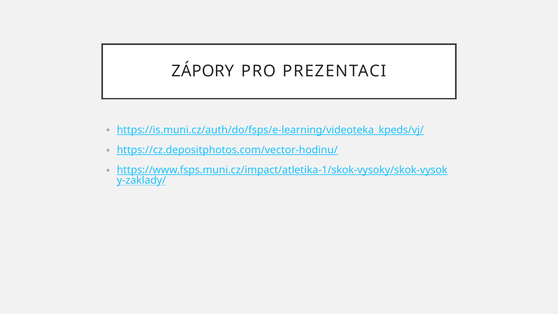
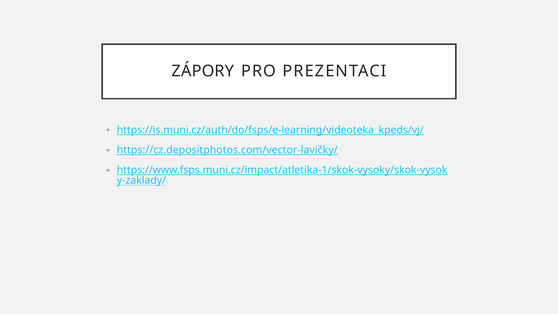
https://cz.depositphotos.com/vector-hodinu/: https://cz.depositphotos.com/vector-hodinu/ -> https://cz.depositphotos.com/vector-lavičky/
